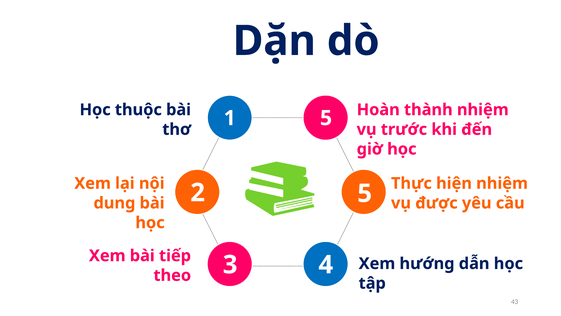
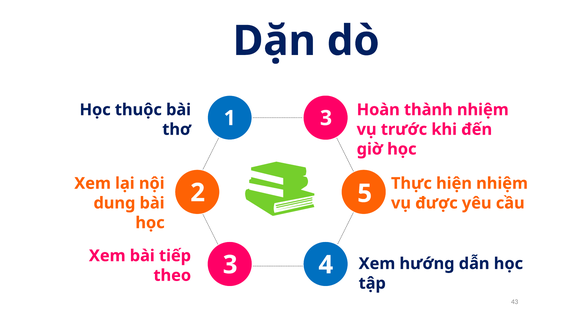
1 5: 5 -> 3
